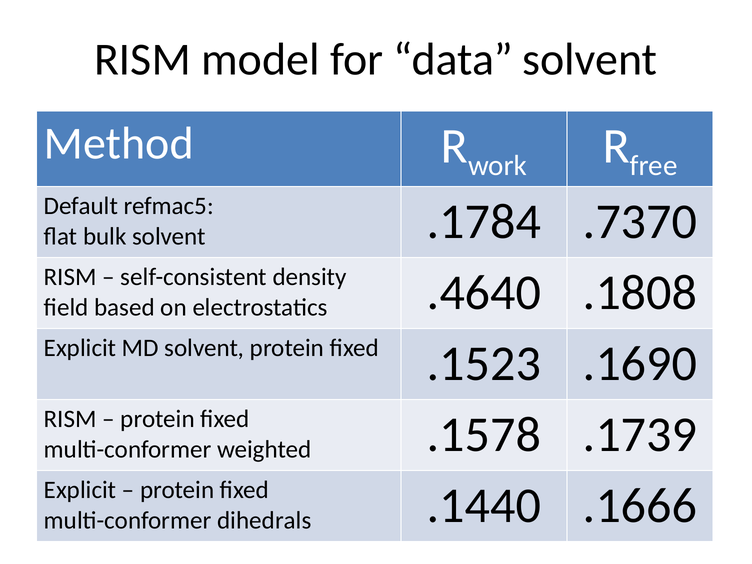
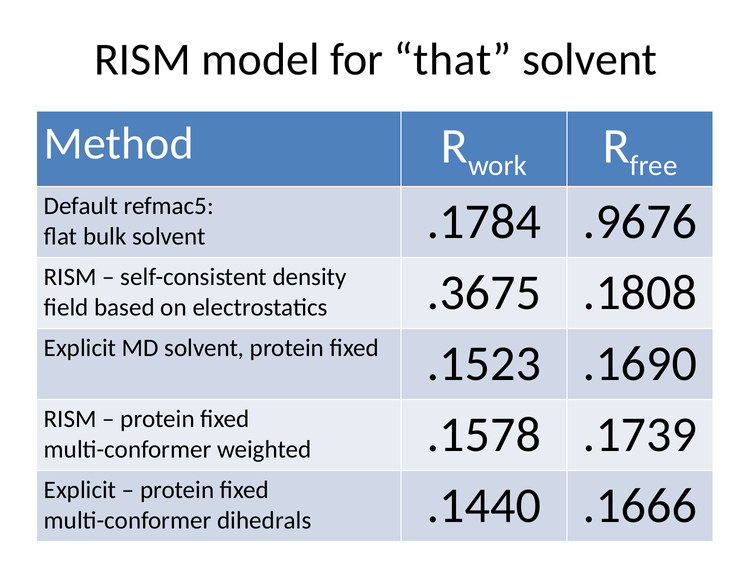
data: data -> that
.7370: .7370 -> .9676
.4640: .4640 -> .3675
